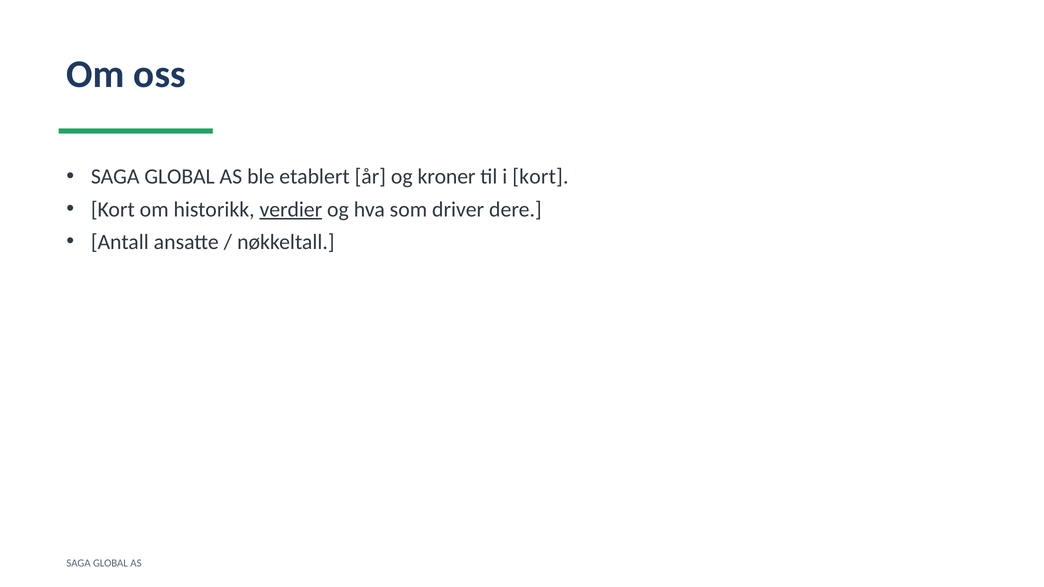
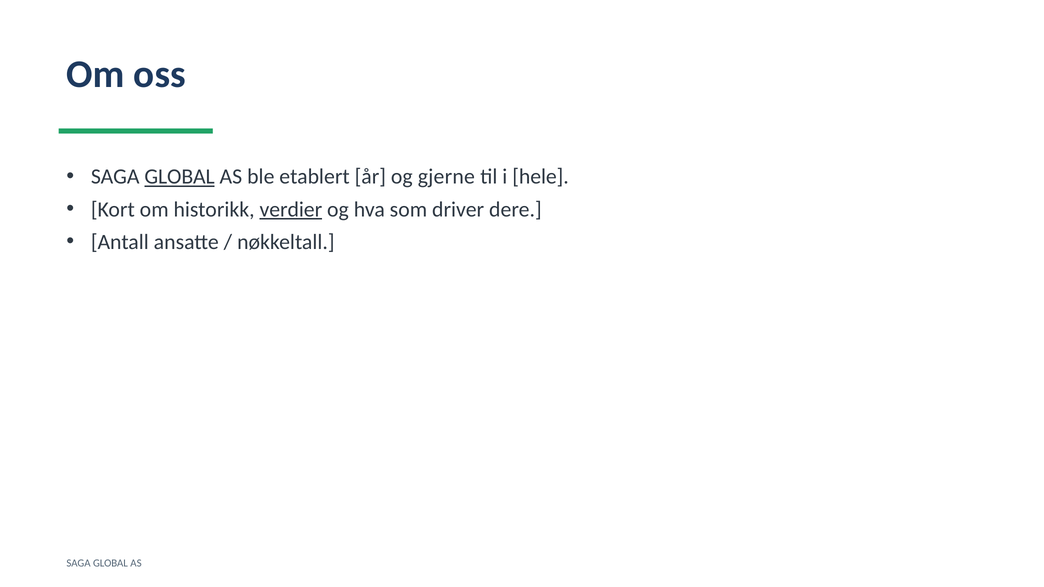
GLOBAL at (180, 177) underline: none -> present
kroner: kroner -> gjerne
i kort: kort -> hele
